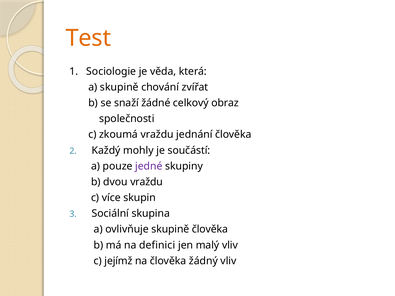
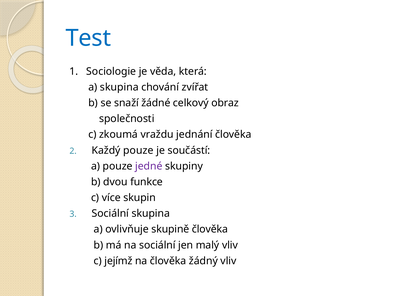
Test colour: orange -> blue
a skupině: skupině -> skupina
Každý mohly: mohly -> pouze
dvou vraždu: vraždu -> funkce
na definici: definici -> sociální
